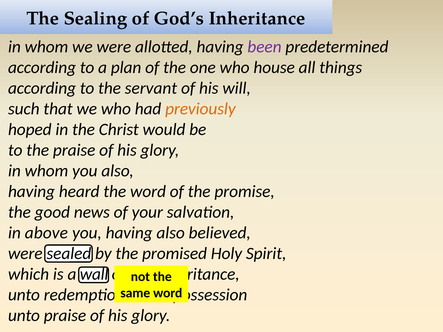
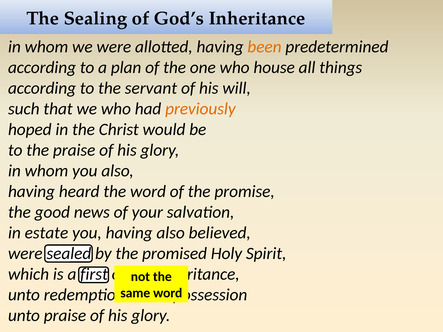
been colour: purple -> orange
above: above -> estate
wall: wall -> first
